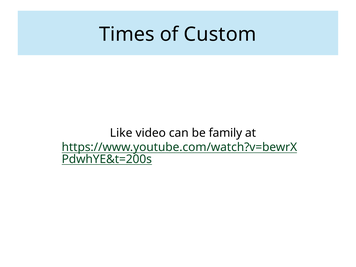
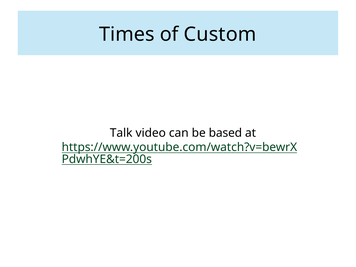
Like: Like -> Talk
family: family -> based
